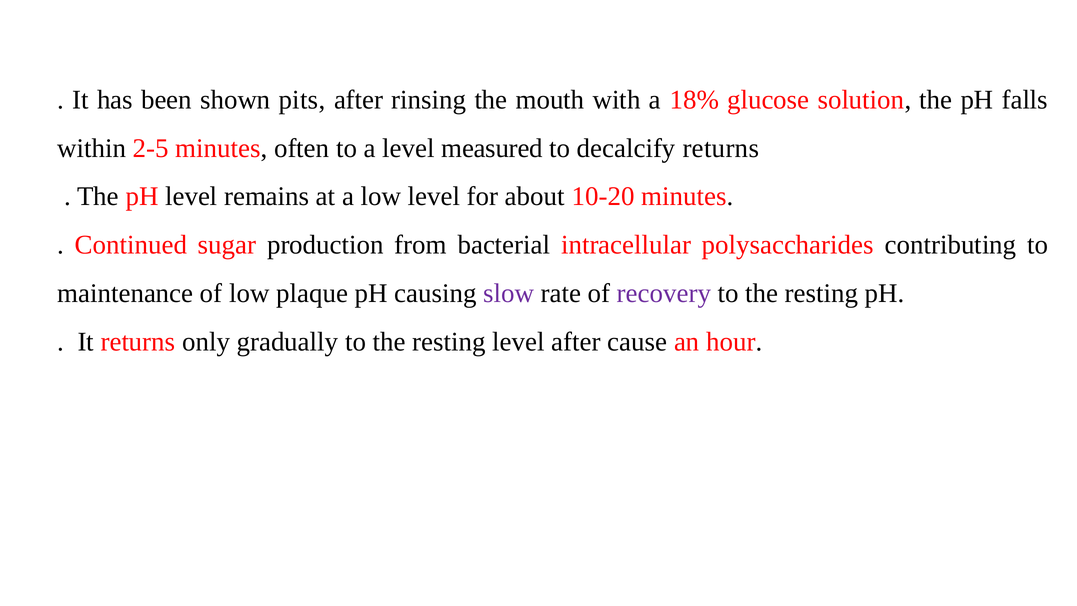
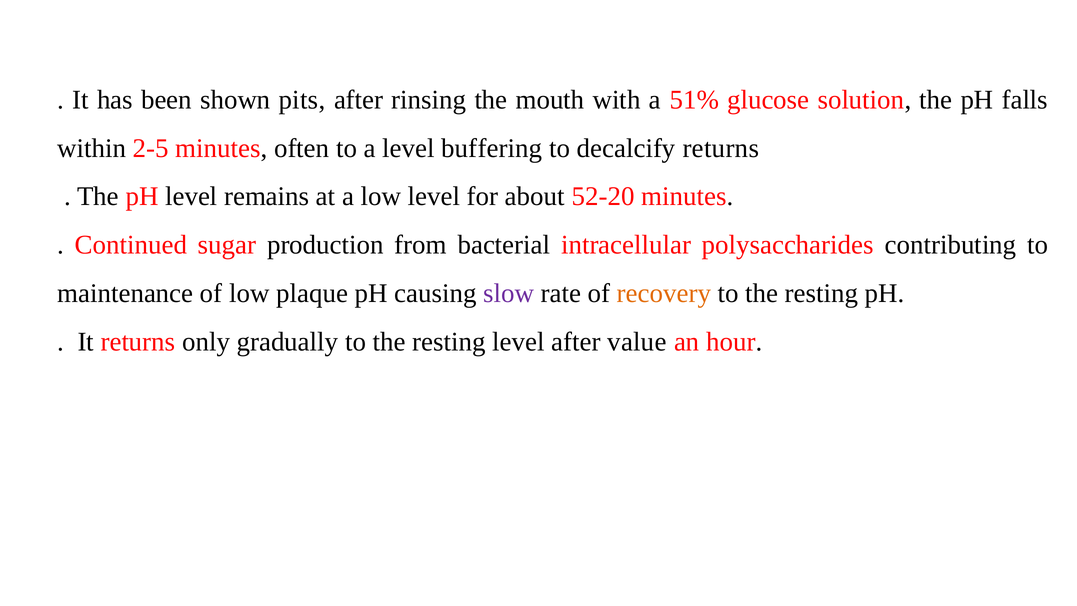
18%: 18% -> 51%
measured: measured -> buffering
10-20: 10-20 -> 52-20
recovery colour: purple -> orange
cause: cause -> value
